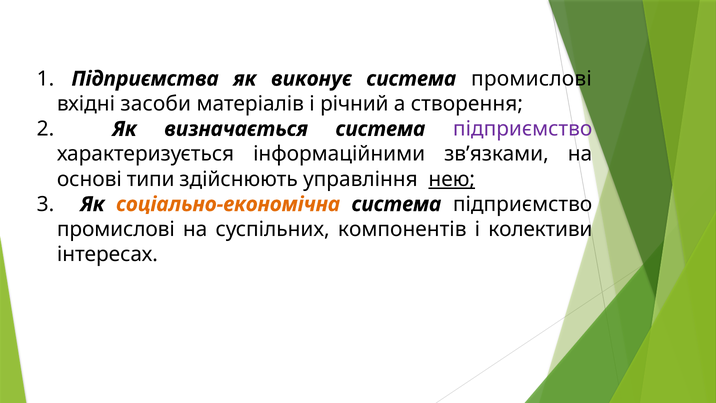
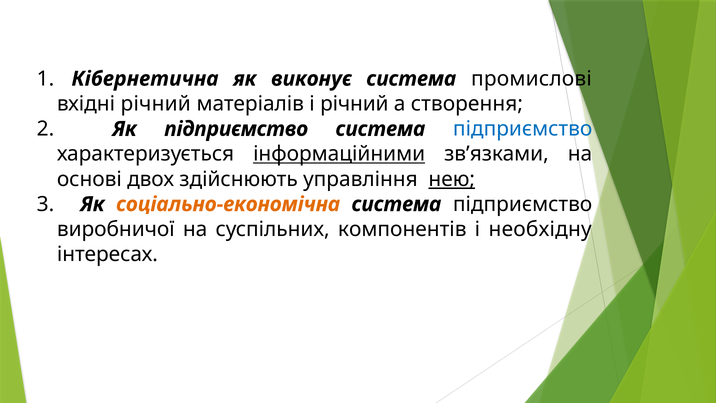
Підприємства: Підприємства -> Кібернетична
вхідні засоби: засоби -> річний
Як визначається: визначається -> підприємство
підприємство at (523, 129) colour: purple -> blue
інформаційними underline: none -> present
типи: типи -> двох
промислові at (116, 229): промислові -> виробничої
колективи: колективи -> необхідну
